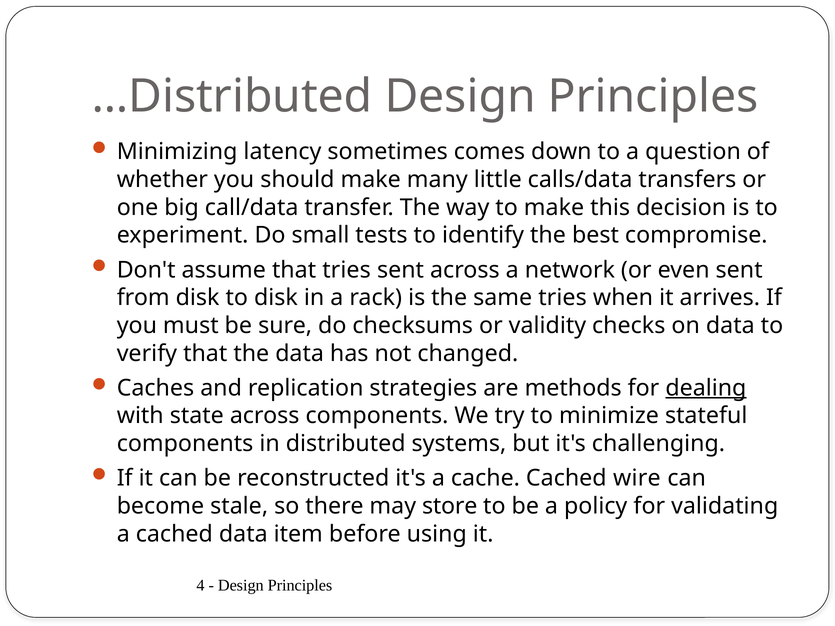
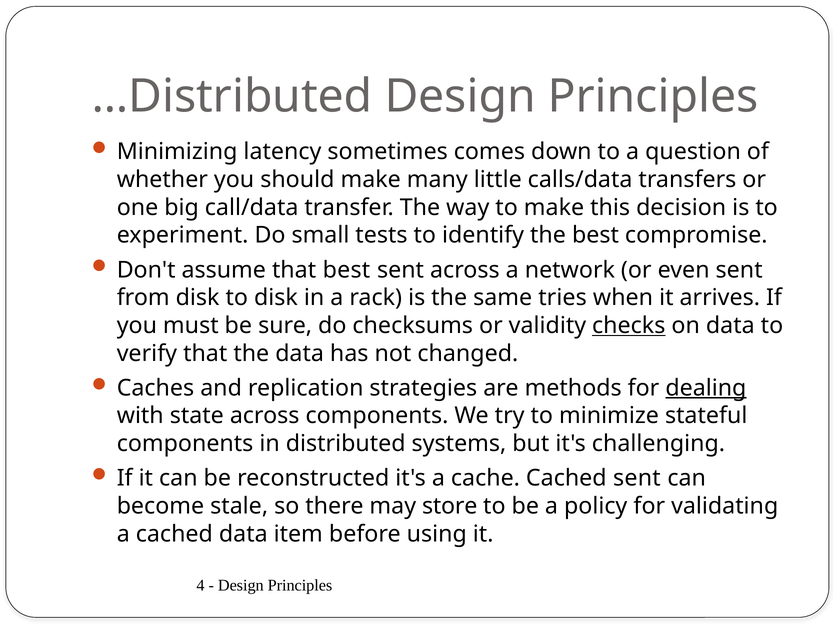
that tries: tries -> best
checks underline: none -> present
Cached wire: wire -> sent
